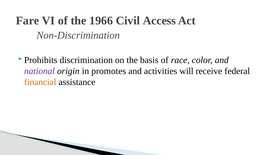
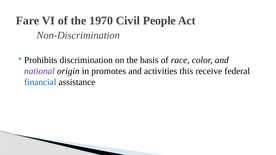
1966: 1966 -> 1970
Access: Access -> People
will: will -> this
financial colour: orange -> blue
